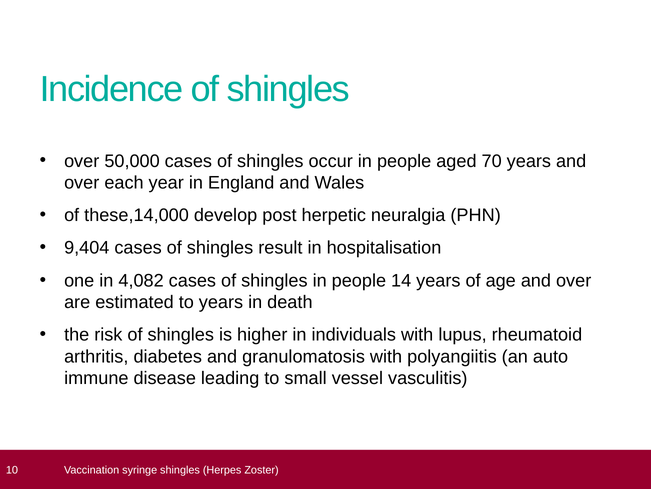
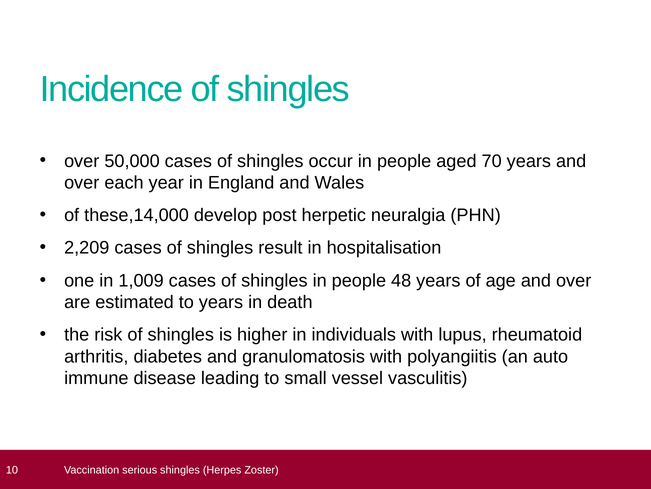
9,404: 9,404 -> 2,209
4,082: 4,082 -> 1,009
14: 14 -> 48
syringe: syringe -> serious
